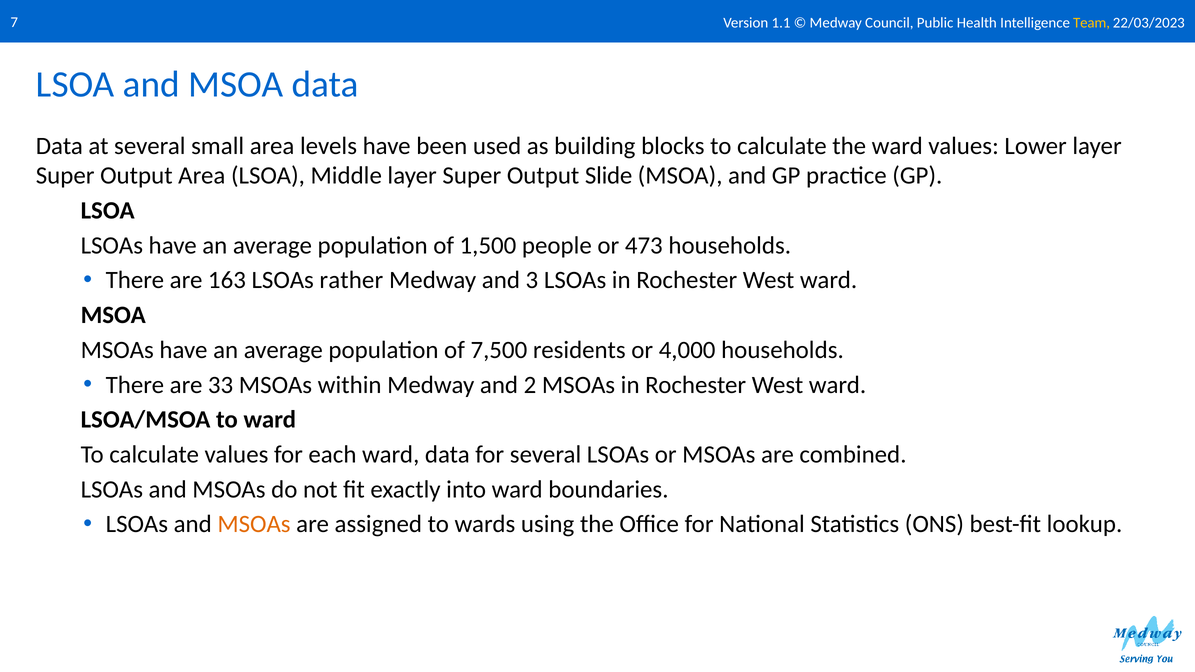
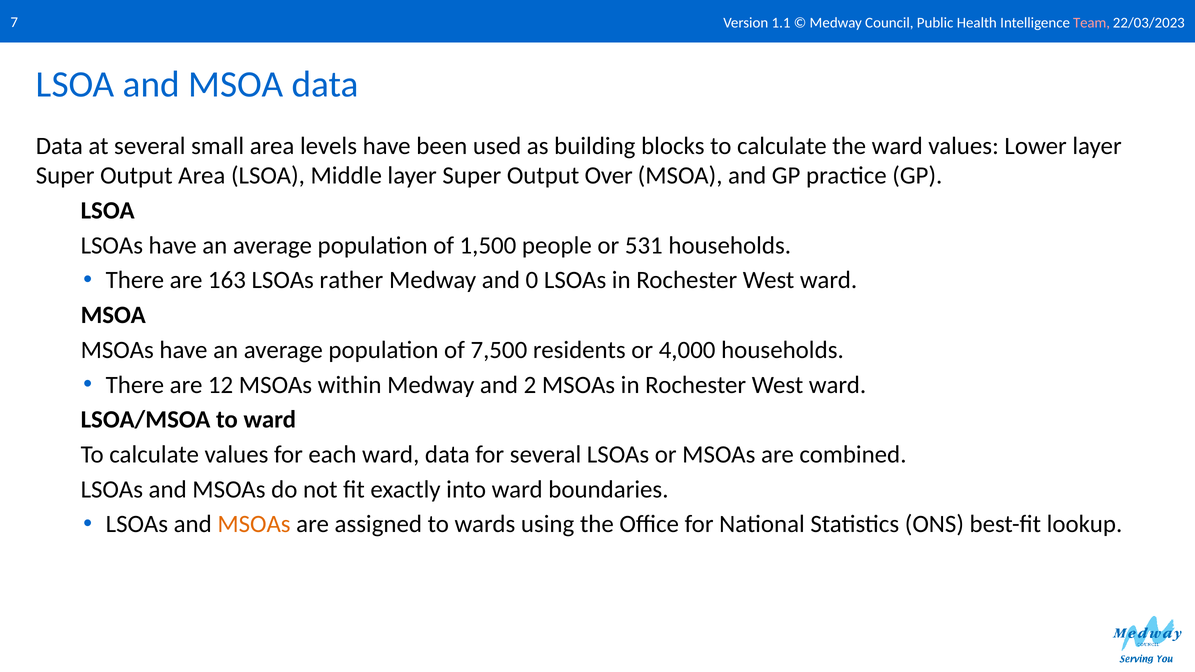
Team colour: yellow -> pink
Slide: Slide -> Over
473: 473 -> 531
3: 3 -> 0
33: 33 -> 12
